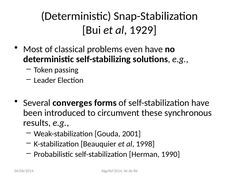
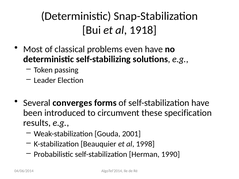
1929: 1929 -> 1918
synchronous: synchronous -> specification
